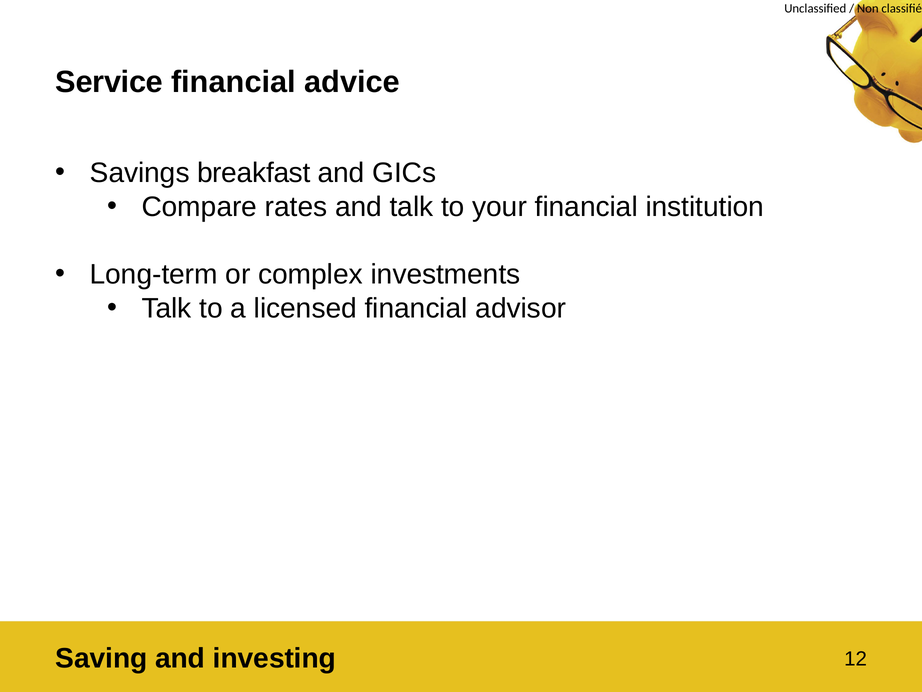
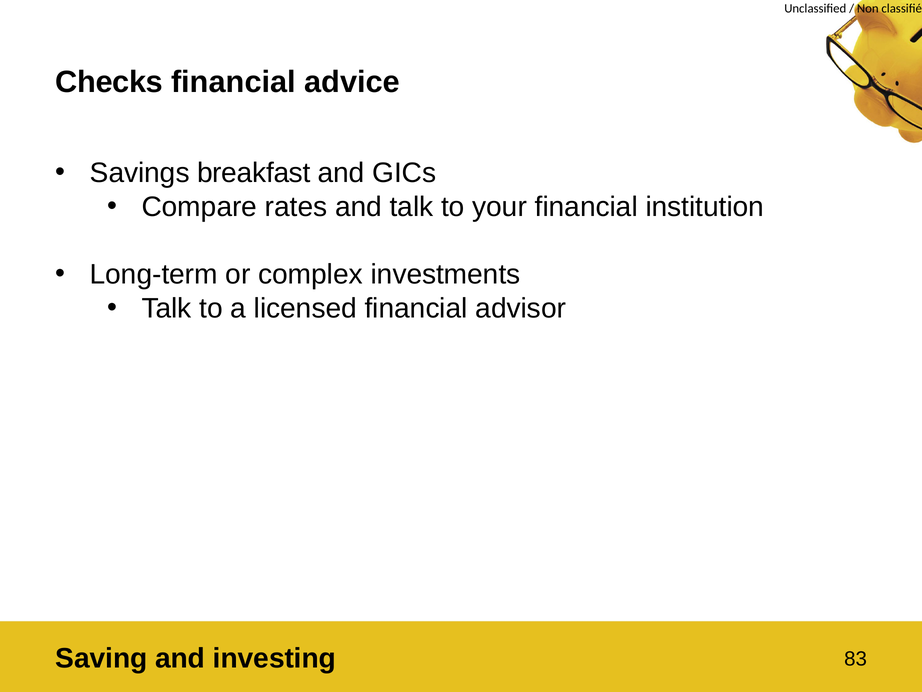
Service: Service -> Checks
12: 12 -> 83
